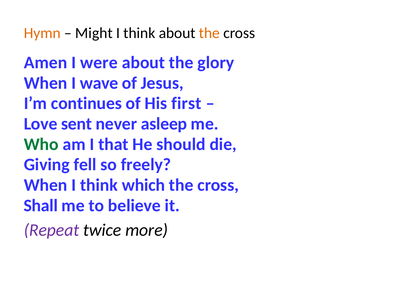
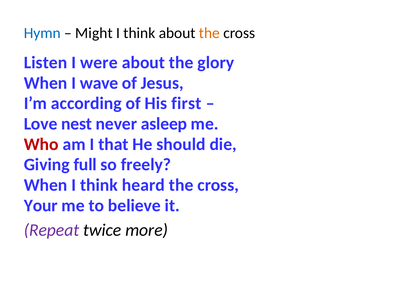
Hymn colour: orange -> blue
Amen: Amen -> Listen
continues: continues -> according
sent: sent -> nest
Who colour: green -> red
fell: fell -> full
which: which -> heard
Shall: Shall -> Your
